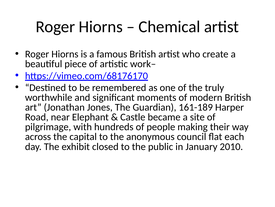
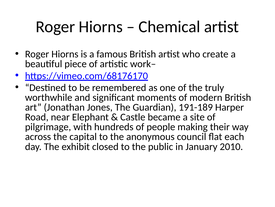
161-189: 161-189 -> 191-189
